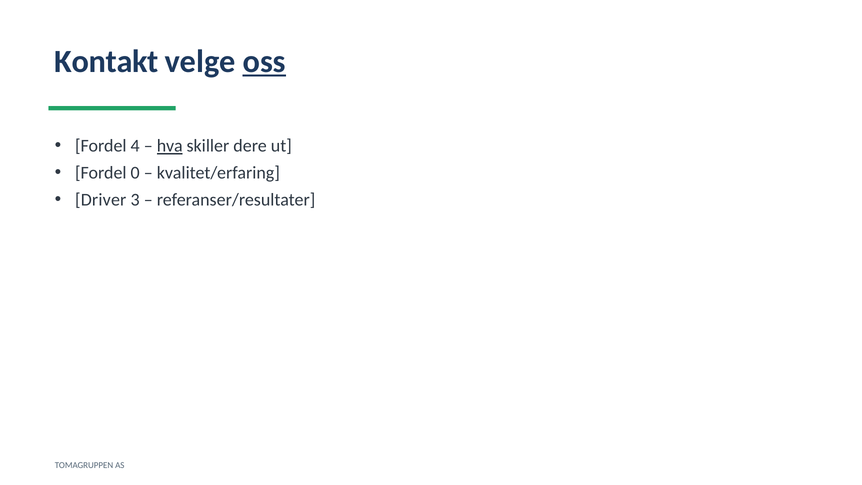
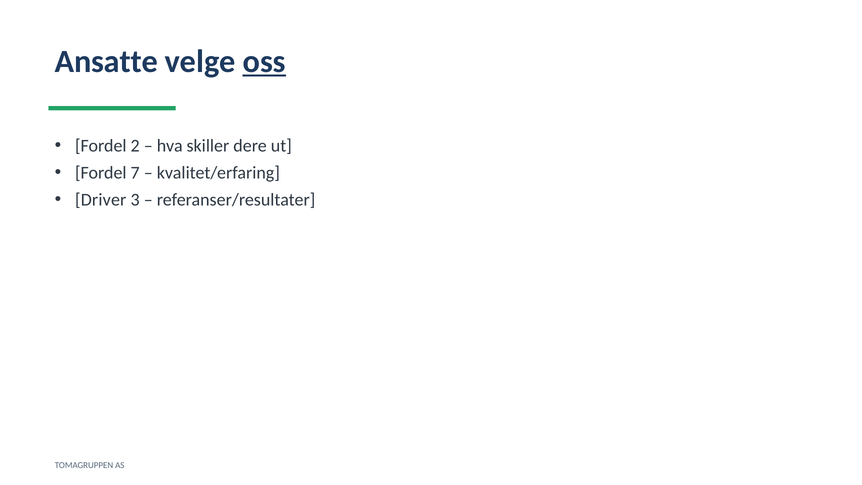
Kontakt: Kontakt -> Ansatte
4: 4 -> 2
hva underline: present -> none
0: 0 -> 7
